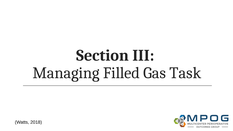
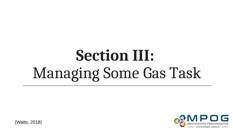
Filled: Filled -> Some
